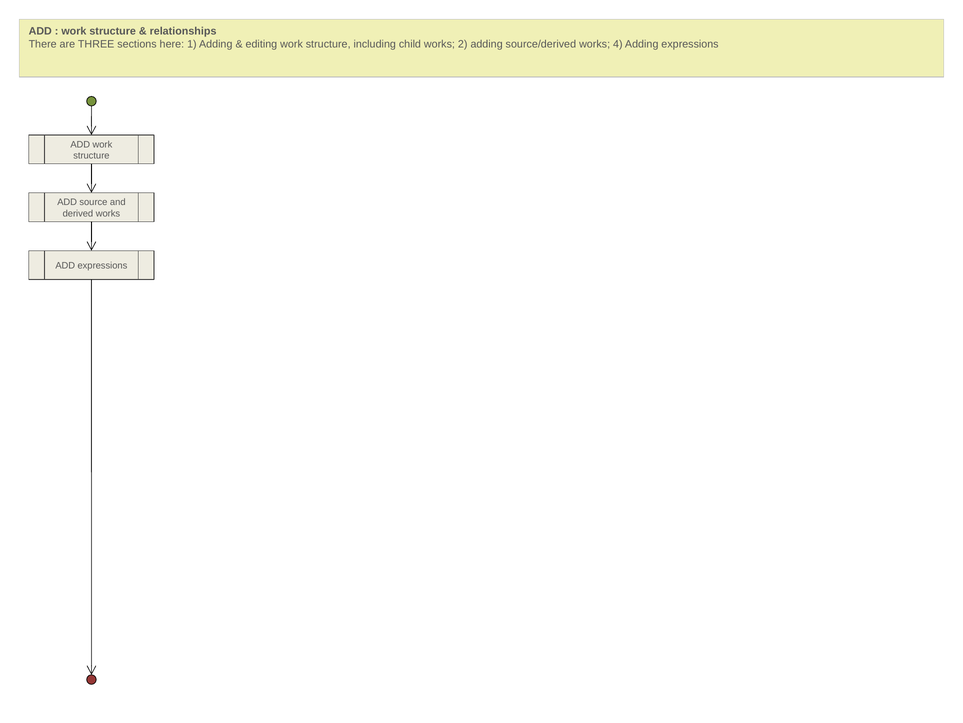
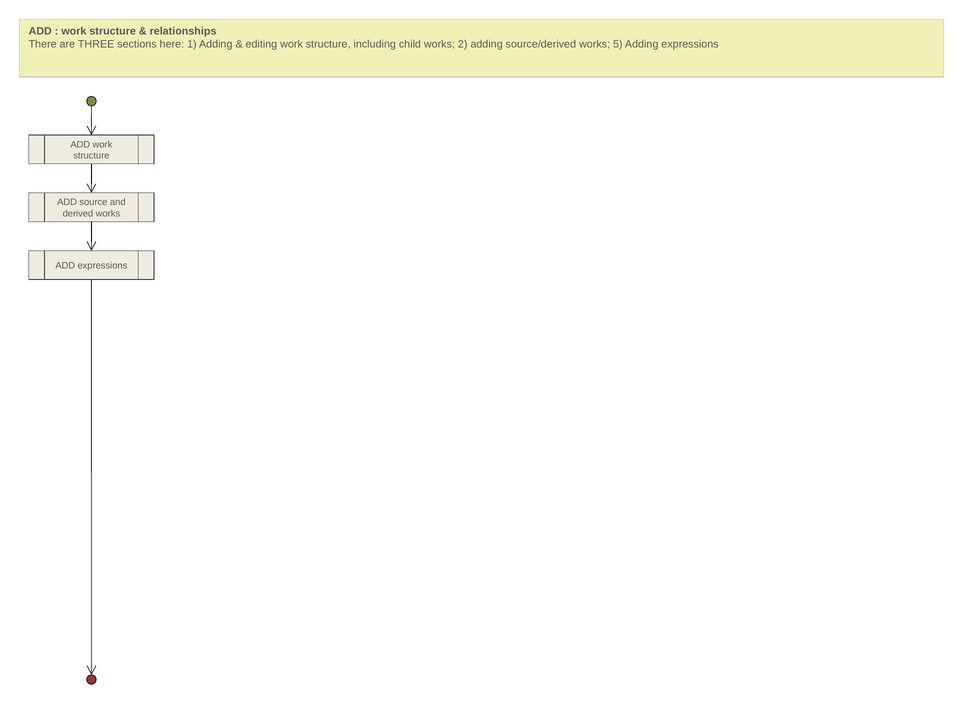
4: 4 -> 5
